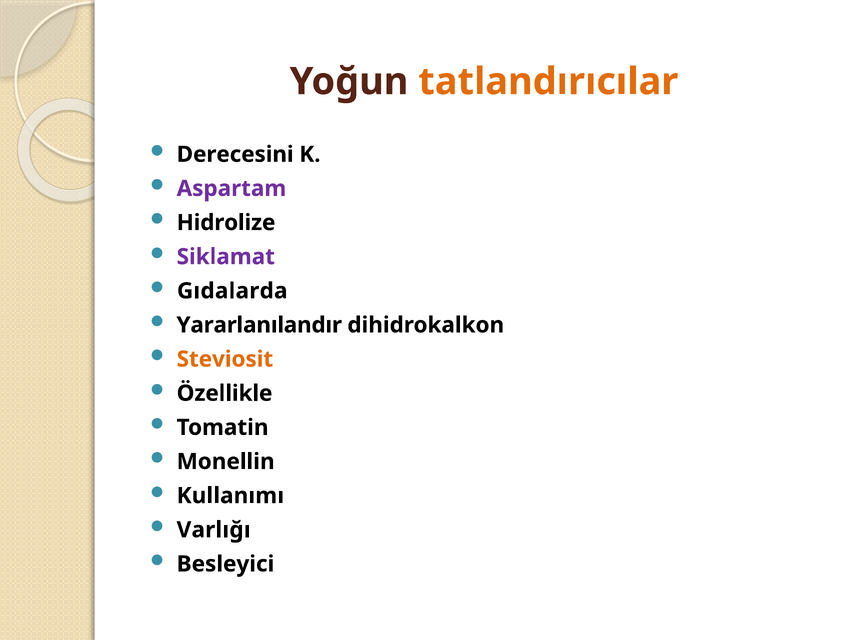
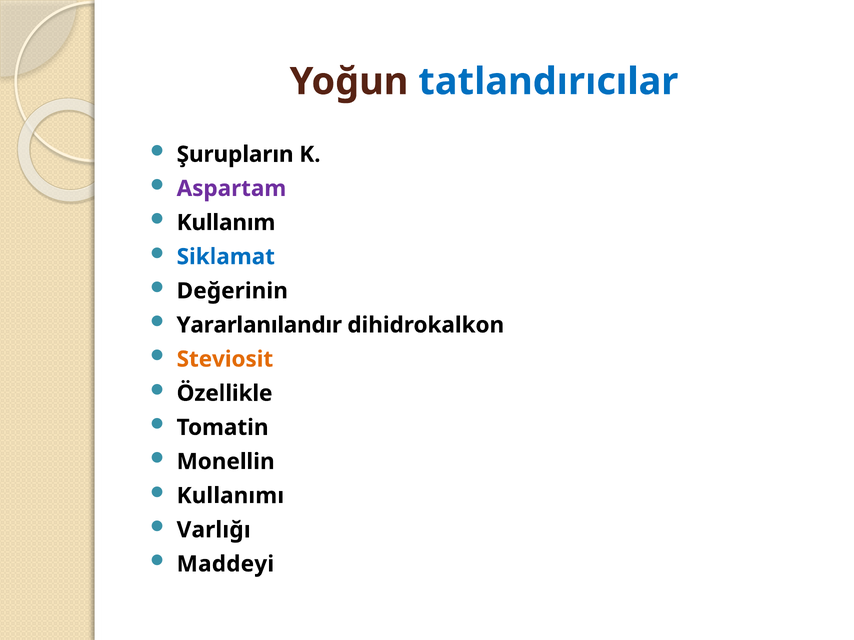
tatlandırıcılar colour: orange -> blue
Derecesini: Derecesini -> Şurupların
Hidrolize: Hidrolize -> Kullanım
Siklamat colour: purple -> blue
Gıdalarda: Gıdalarda -> Değerinin
Besleyici: Besleyici -> Maddeyi
